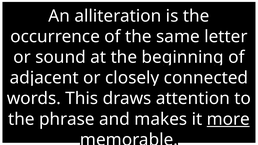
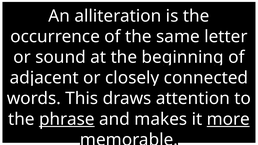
phrase underline: none -> present
